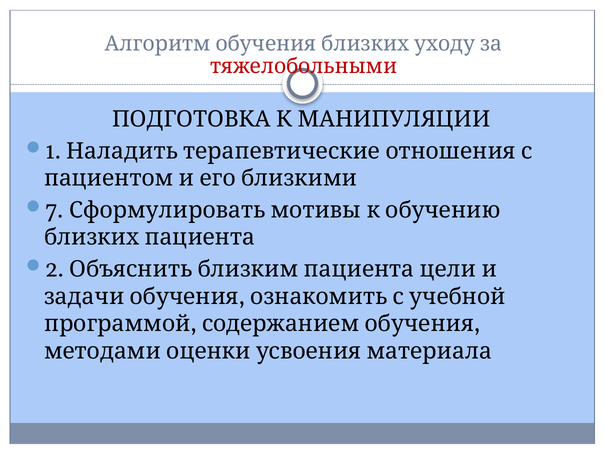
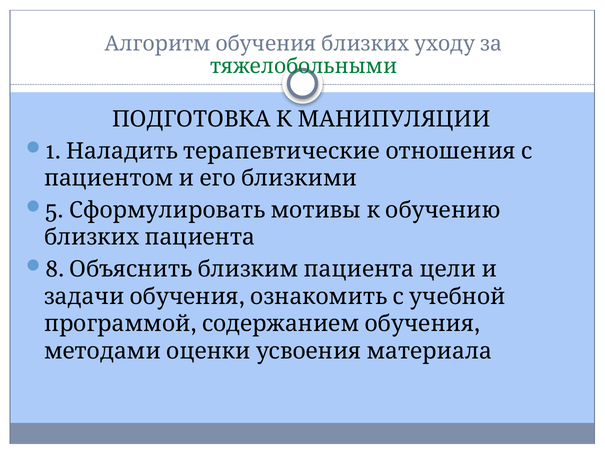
тяжелобольными colour: red -> green
7: 7 -> 5
2: 2 -> 8
